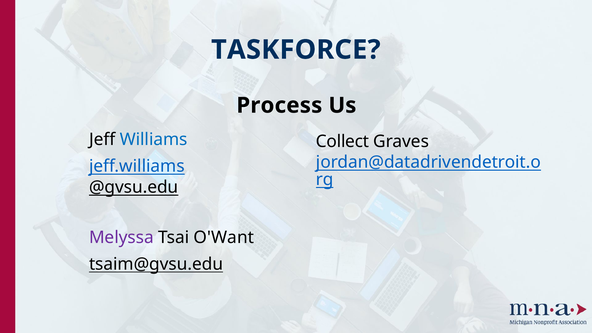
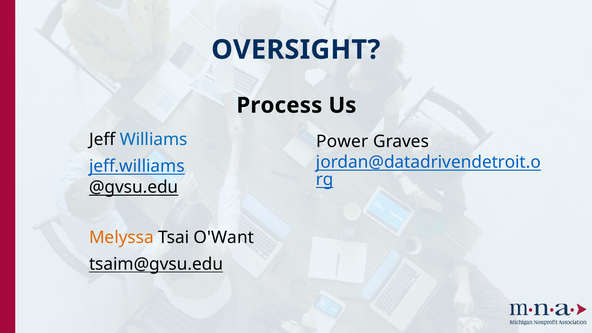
TASKFORCE: TASKFORCE -> OVERSIGHT
Collect: Collect -> Power
Melyssa colour: purple -> orange
